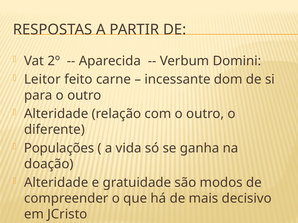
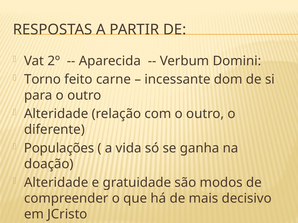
Leitor: Leitor -> Torno
